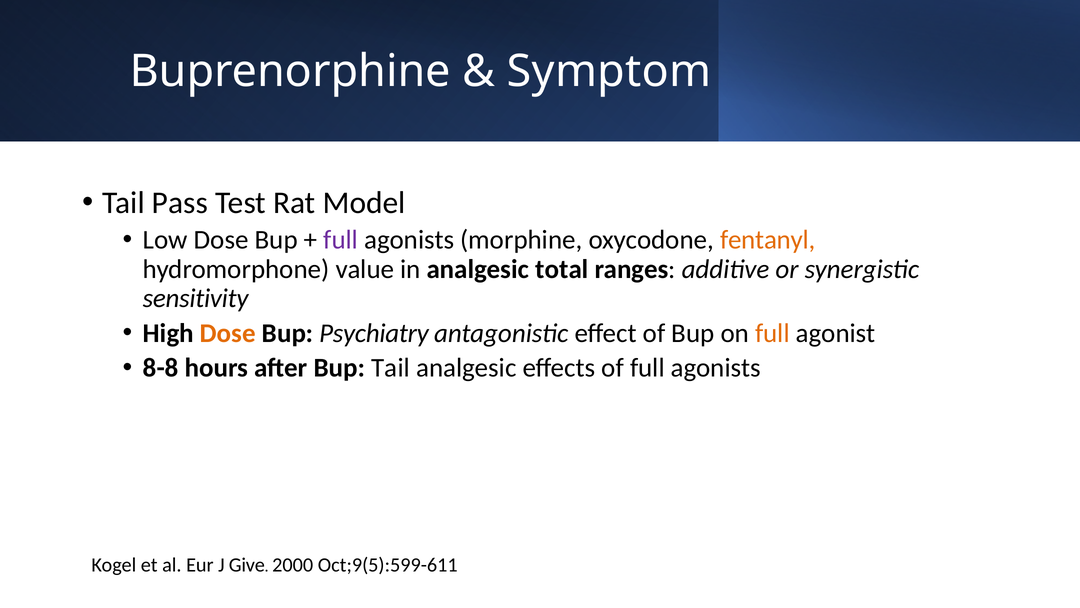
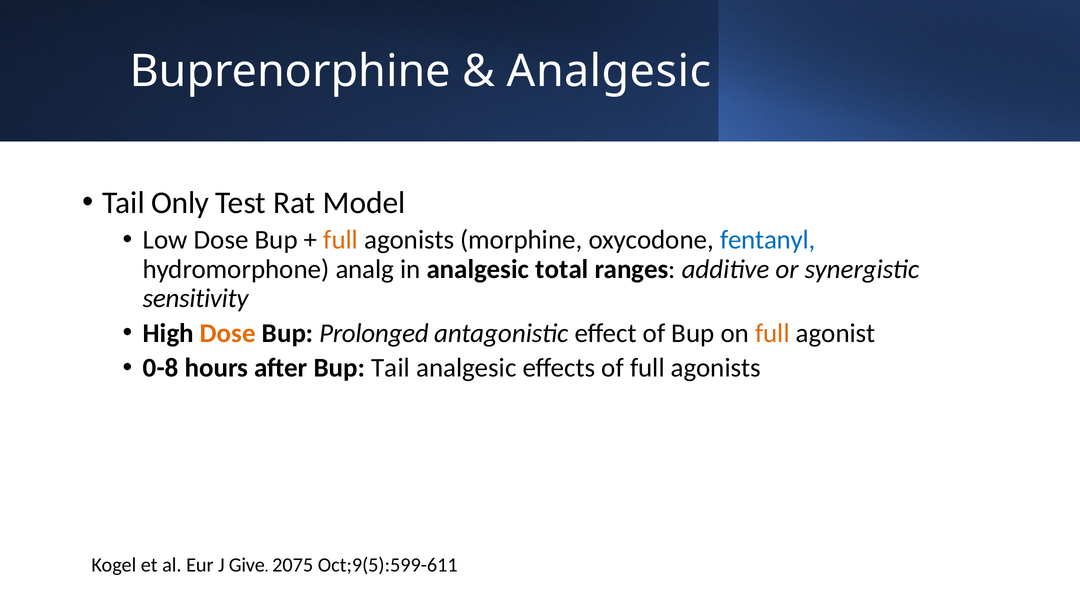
Symptom at (609, 72): Symptom -> Analgesic
Pass: Pass -> Only
full at (341, 240) colour: purple -> orange
fentanyl colour: orange -> blue
value: value -> analg
Psychiatry: Psychiatry -> Prolonged
8-8: 8-8 -> 0-8
2000: 2000 -> 2075
